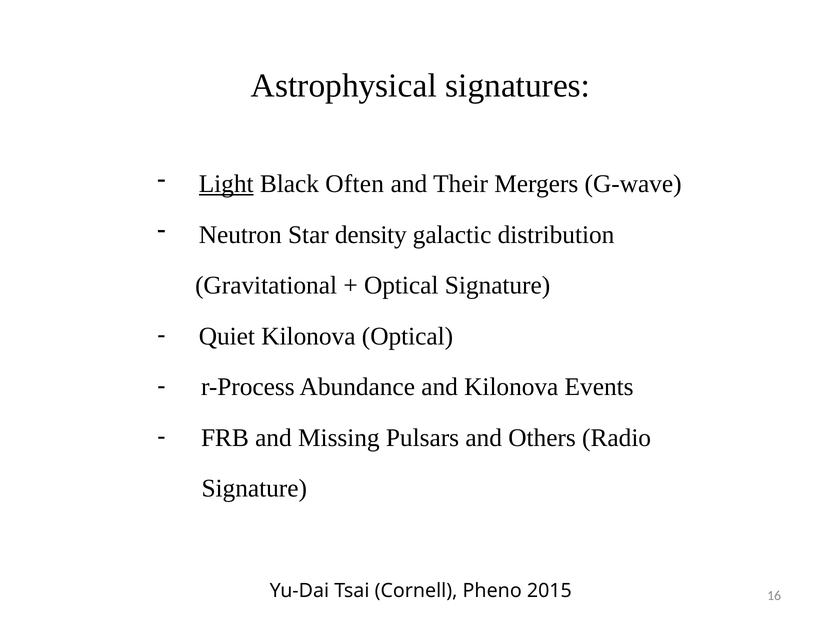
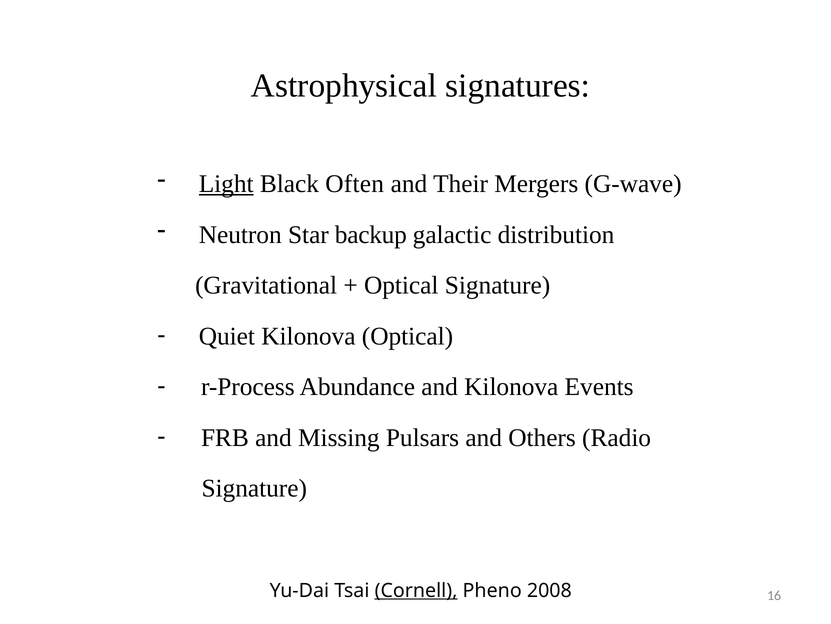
density: density -> backup
Cornell underline: none -> present
2015: 2015 -> 2008
